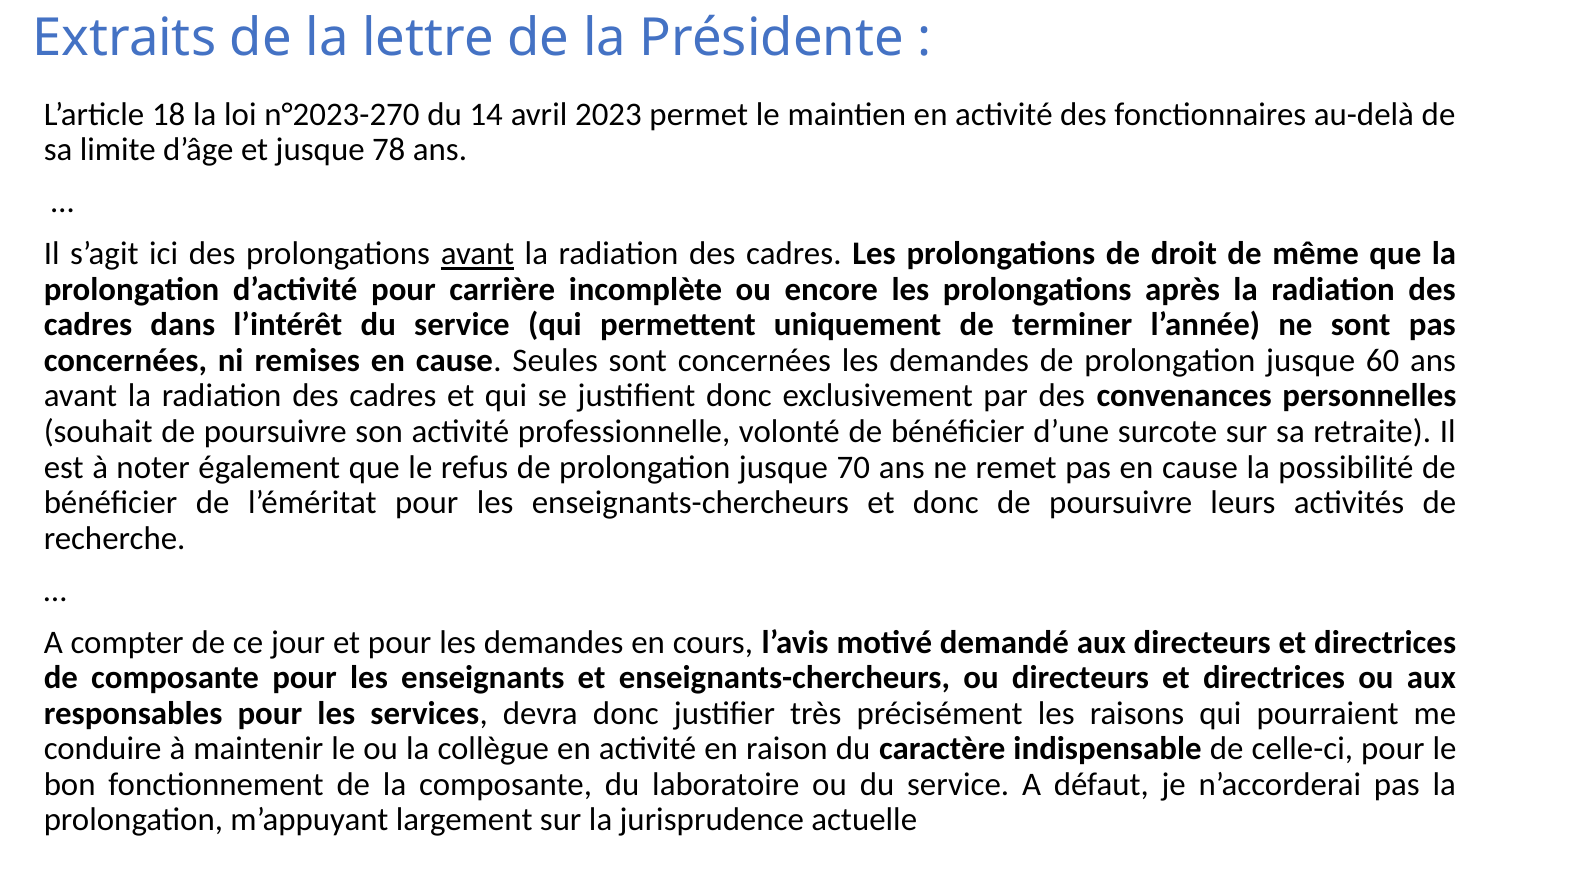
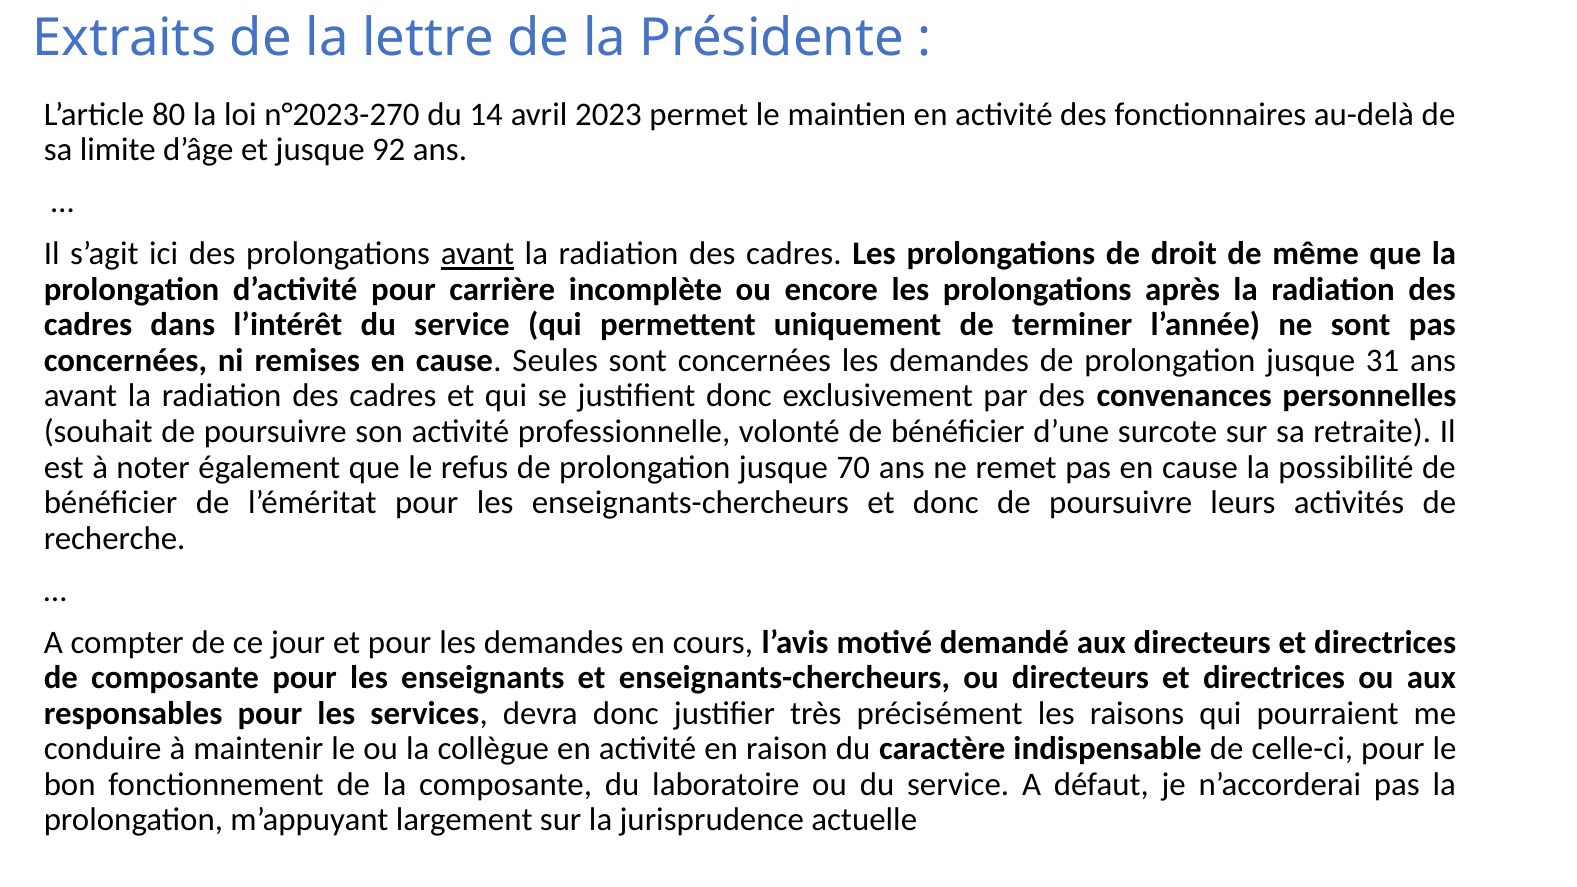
18: 18 -> 80
78: 78 -> 92
60: 60 -> 31
